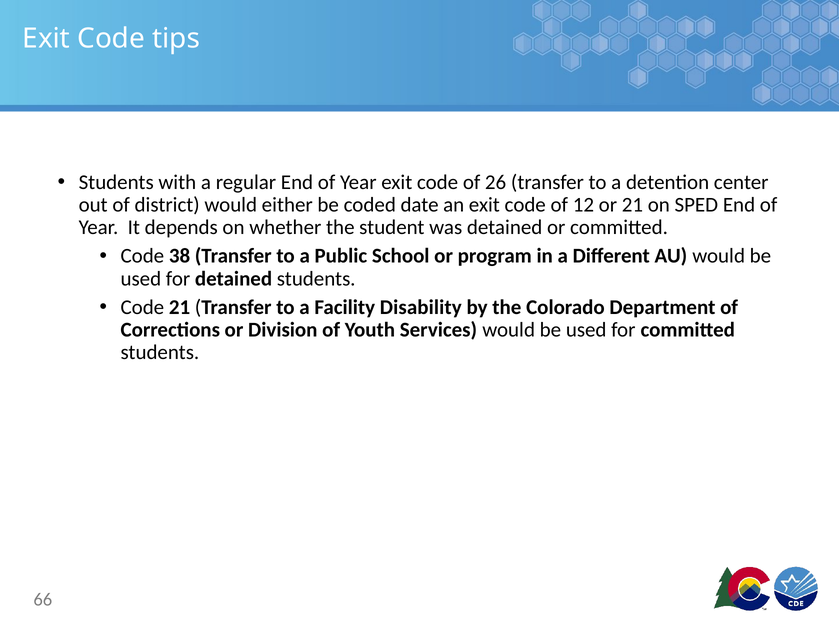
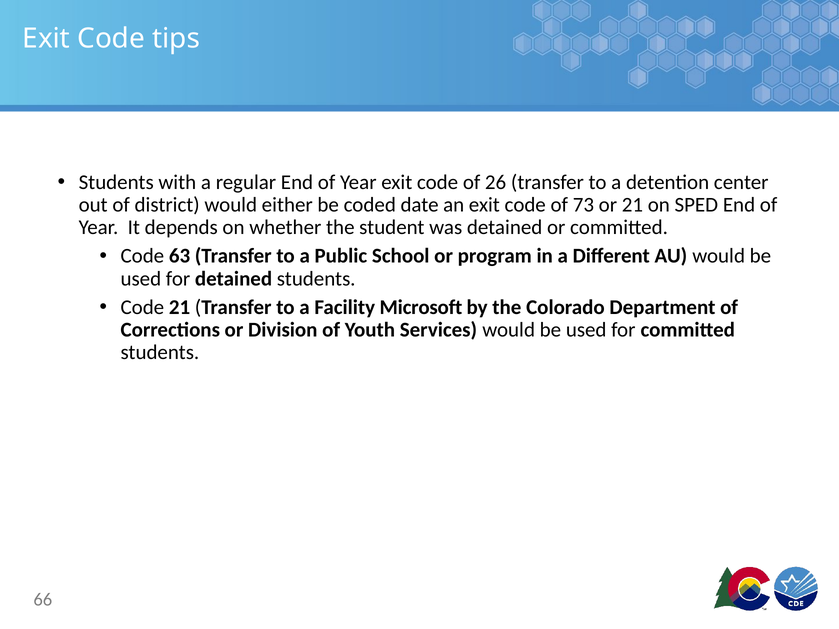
12: 12 -> 73
38: 38 -> 63
Disability: Disability -> Microsoft
